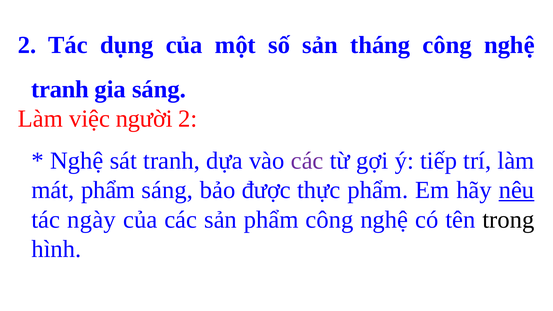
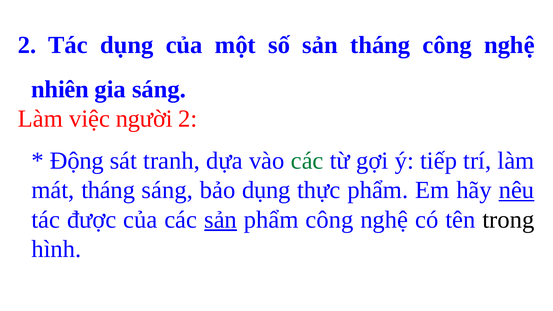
tranh at (60, 89): tranh -> nhiên
Nghệ at (77, 161): Nghệ -> Động
các at (307, 161) colour: purple -> green
mát phẩm: phẩm -> tháng
bảo được: được -> dụng
ngày: ngày -> được
sản at (221, 220) underline: none -> present
